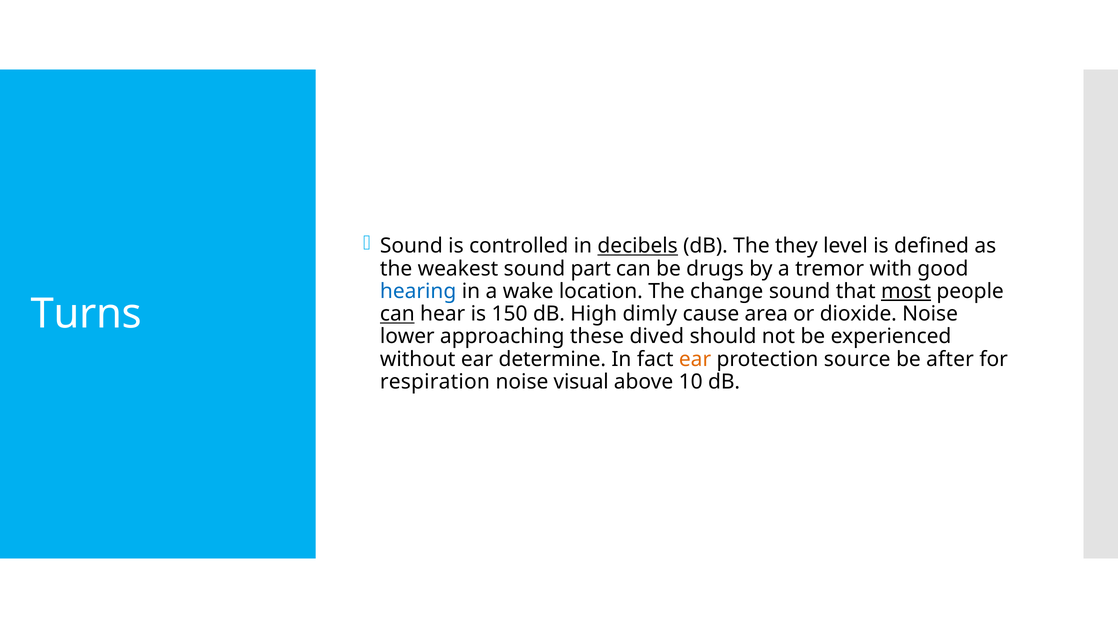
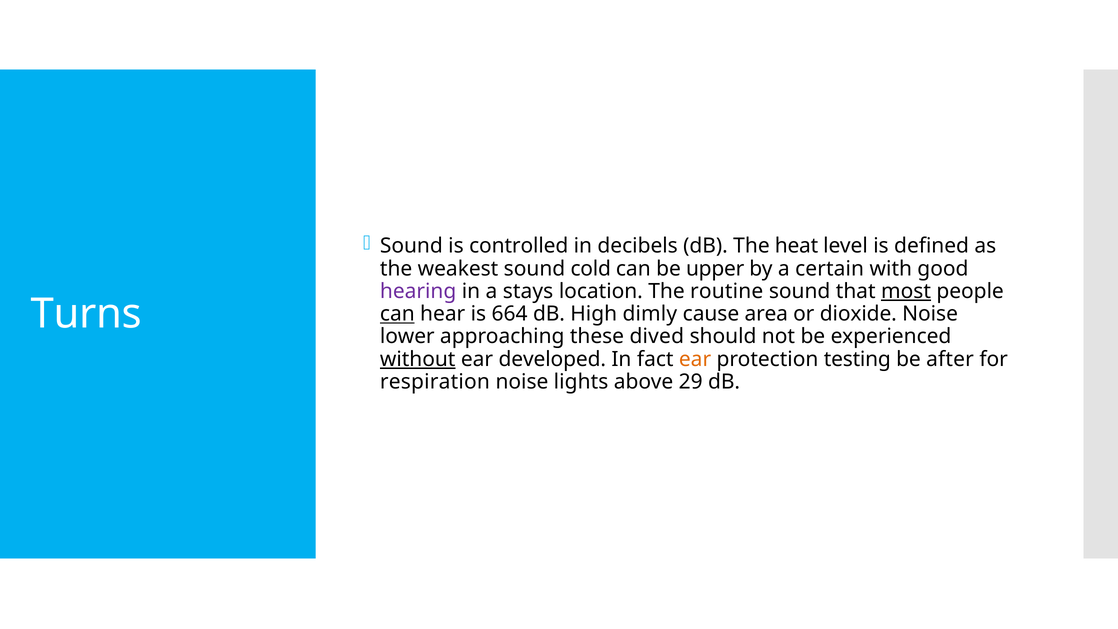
decibels underline: present -> none
they: they -> heat
part: part -> cold
drugs: drugs -> upper
tremor: tremor -> certain
hearing colour: blue -> purple
wake: wake -> stays
change: change -> routine
150: 150 -> 664
without underline: none -> present
determine: determine -> developed
source: source -> testing
visual: visual -> lights
10: 10 -> 29
